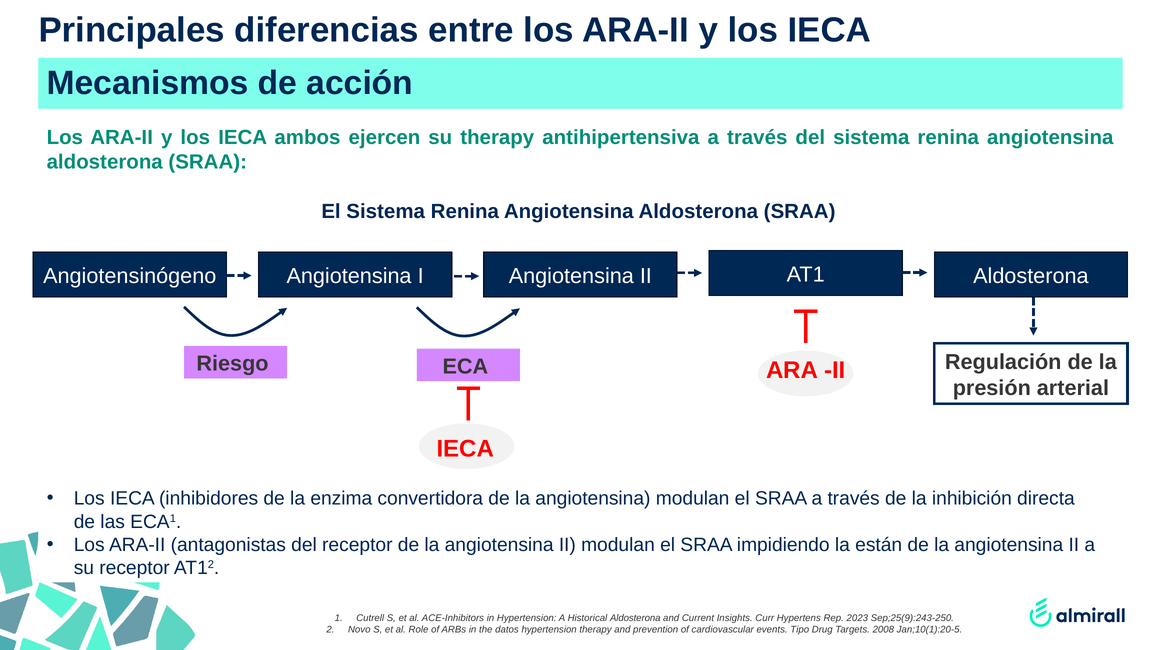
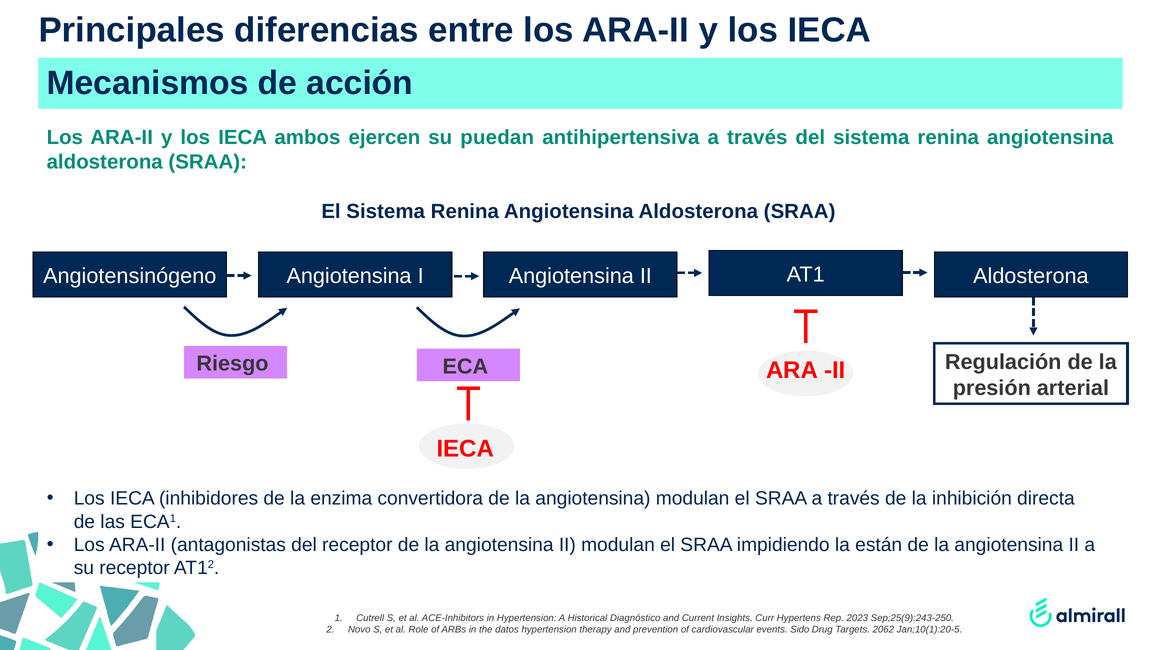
su therapy: therapy -> puedan
Historical Aldosterona: Aldosterona -> Diagnóstico
Tipo: Tipo -> Sido
2008: 2008 -> 2062
